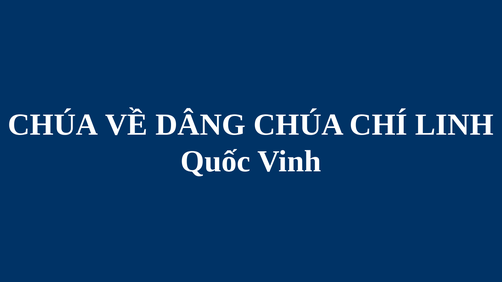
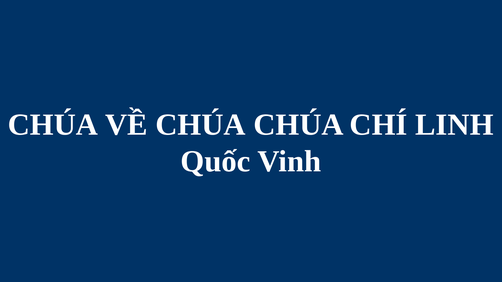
VỀ DÂNG: DÂNG -> CHÚA
